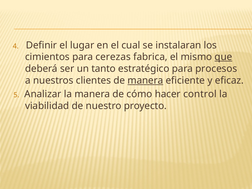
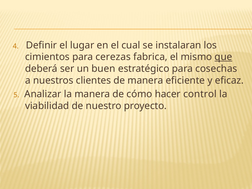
tanto: tanto -> buen
procesos: procesos -> cosechas
manera at (145, 80) underline: present -> none
